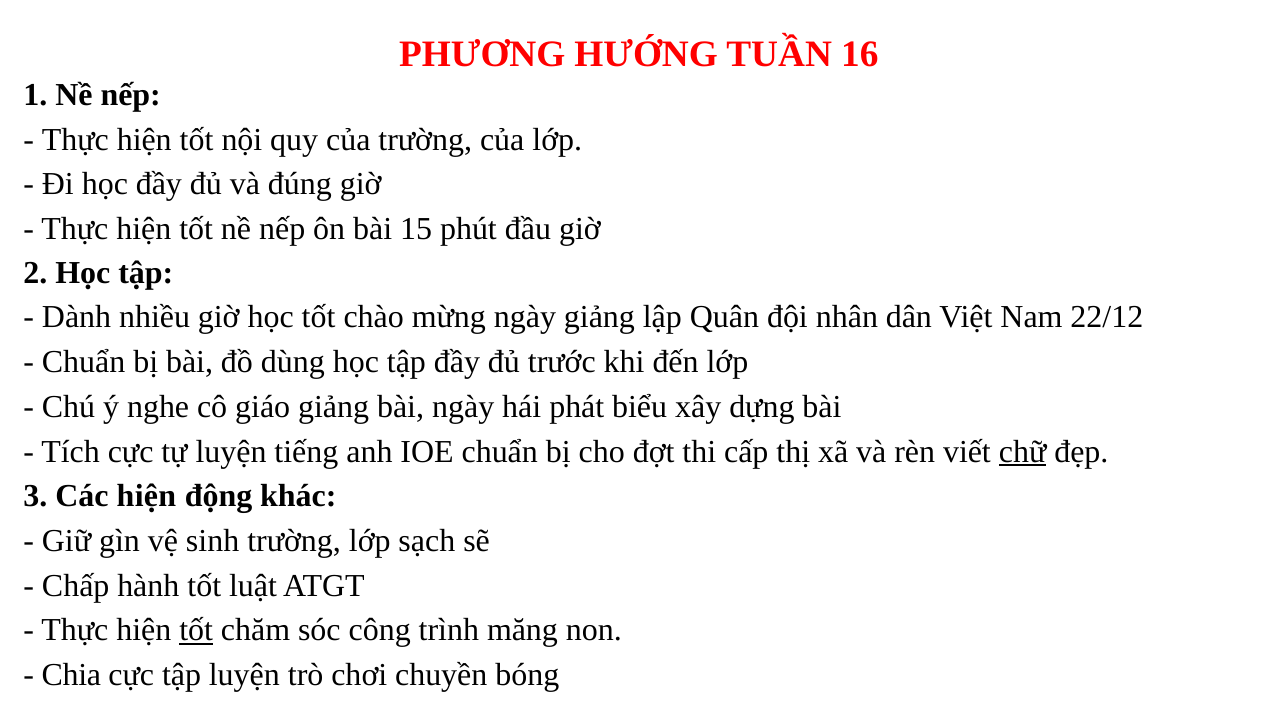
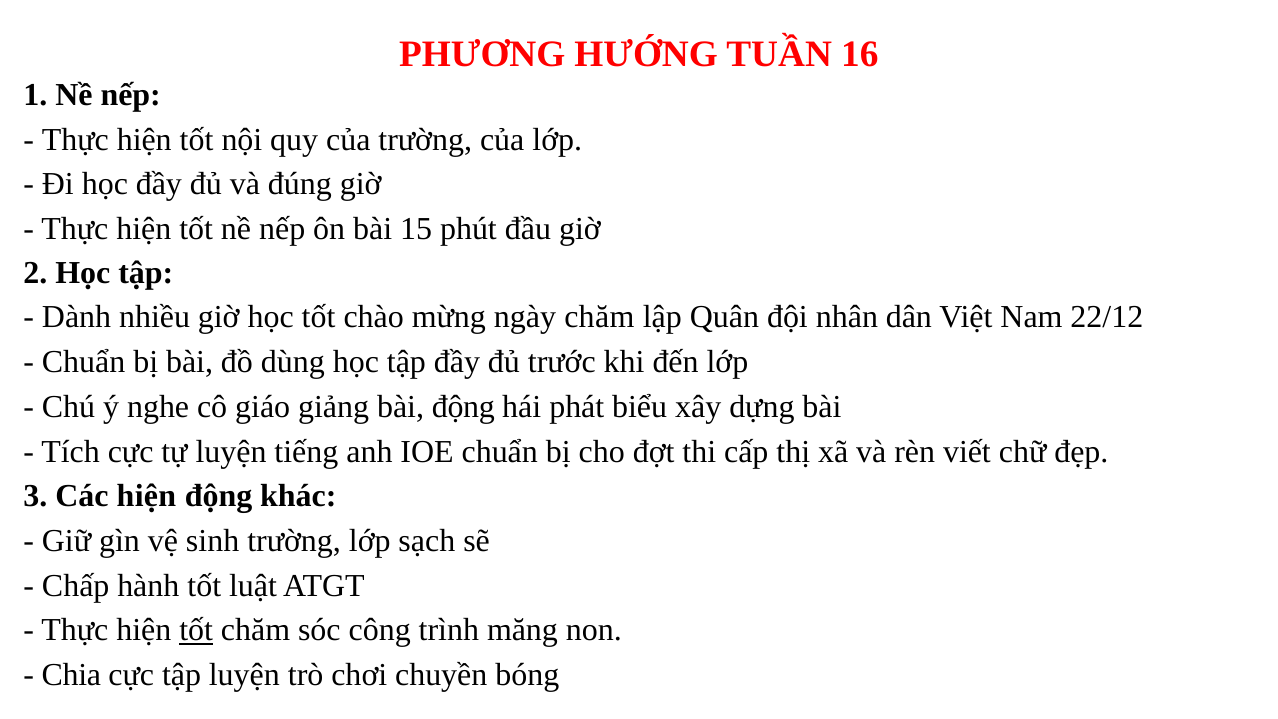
ngày giảng: giảng -> chăm
bài ngày: ngày -> động
chữ underline: present -> none
